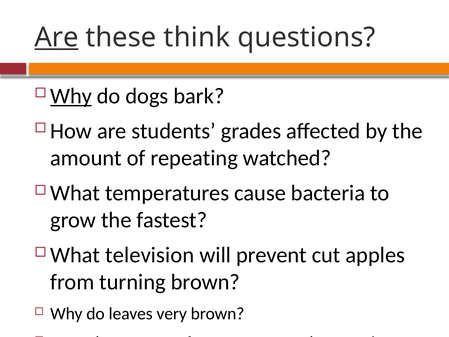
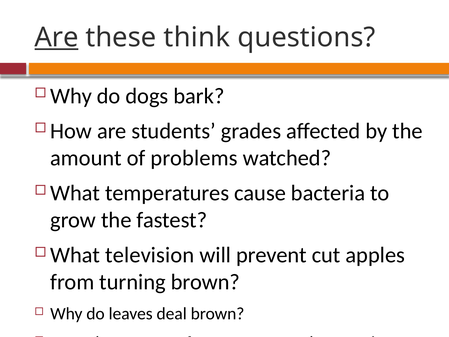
Why at (71, 96) underline: present -> none
repeating: repeating -> problems
very: very -> deal
